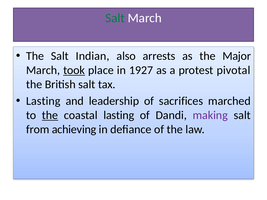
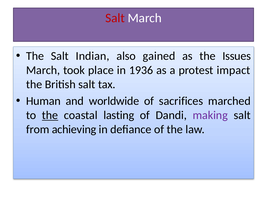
Salt at (115, 18) colour: green -> red
arrests: arrests -> gained
Major: Major -> Issues
took underline: present -> none
1927: 1927 -> 1936
pivotal: pivotal -> impact
Lasting at (43, 101): Lasting -> Human
leadership: leadership -> worldwide
